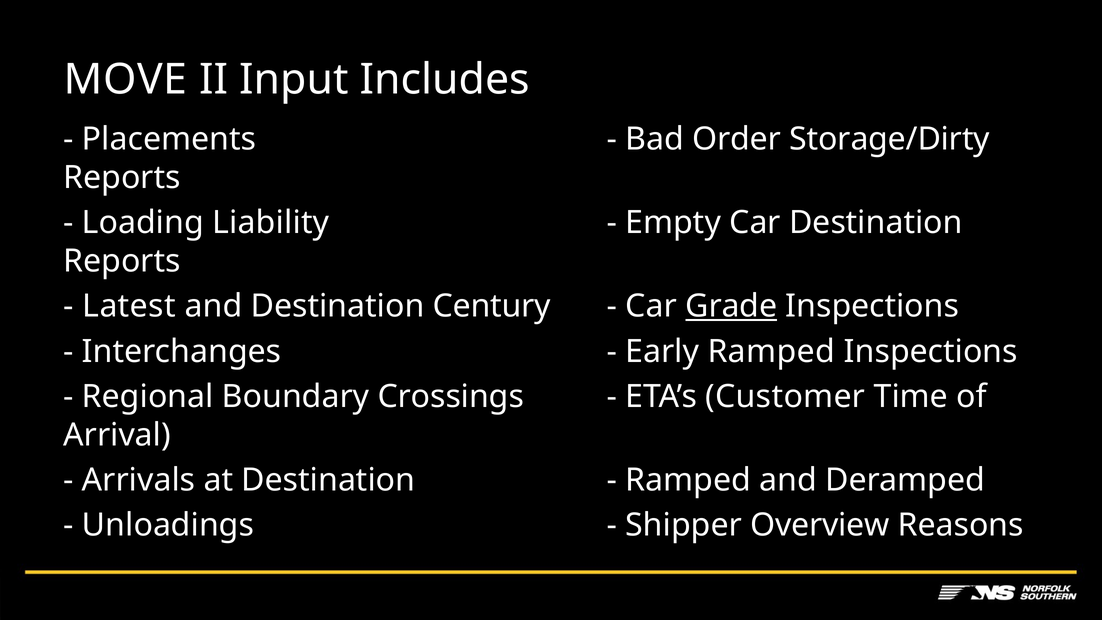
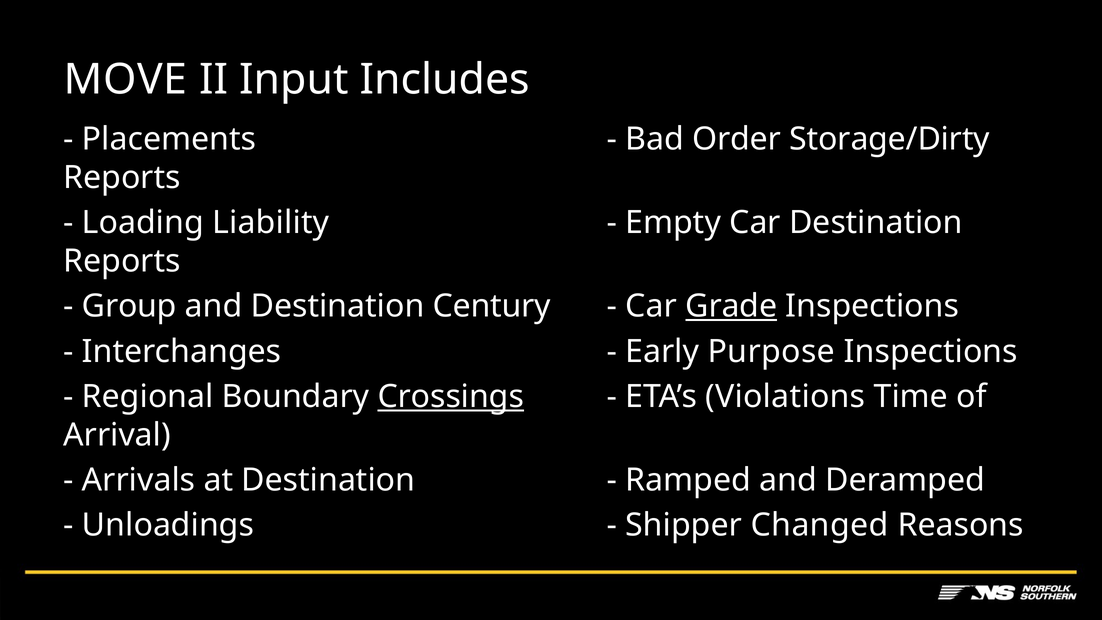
Latest: Latest -> Group
Early Ramped: Ramped -> Purpose
Crossings underline: none -> present
Customer: Customer -> Violations
Overview: Overview -> Changed
